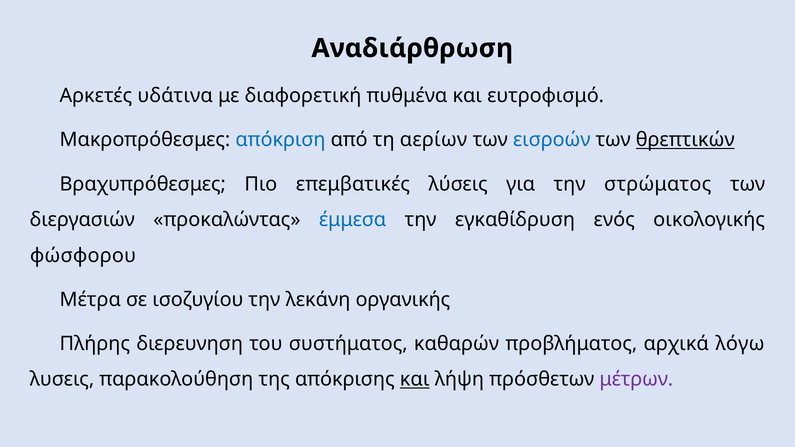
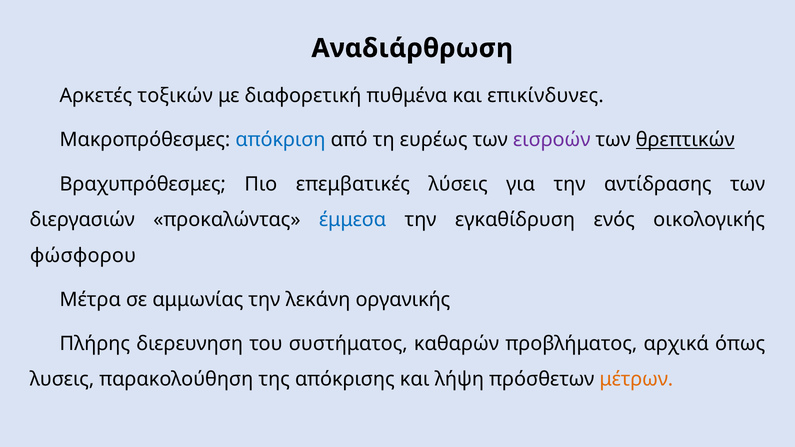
υδάτινα: υδάτινα -> τοξικών
ευτροφισμό: ευτροφισμό -> επικίνδυνες
αερίων: αερίων -> ευρέως
εισροών colour: blue -> purple
στρώματος: στρώματος -> αντίδρασης
ισοζυγίου: ισοζυγίου -> αμμωνίας
λόγω: λόγω -> όπως
και at (415, 379) underline: present -> none
μέτρων colour: purple -> orange
